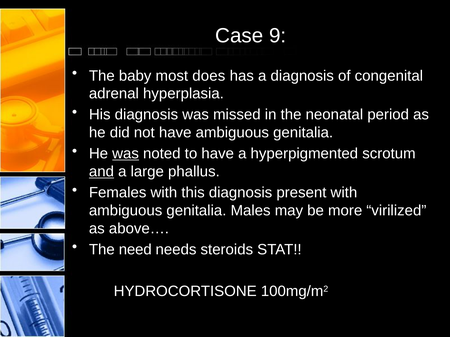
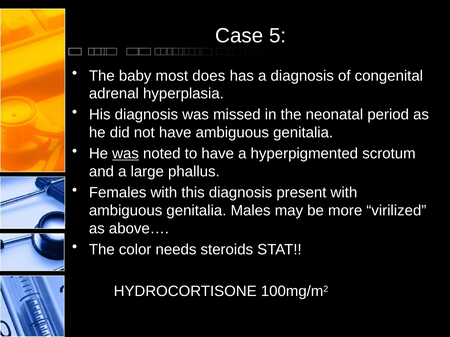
9: 9 -> 5
and underline: present -> none
need: need -> color
